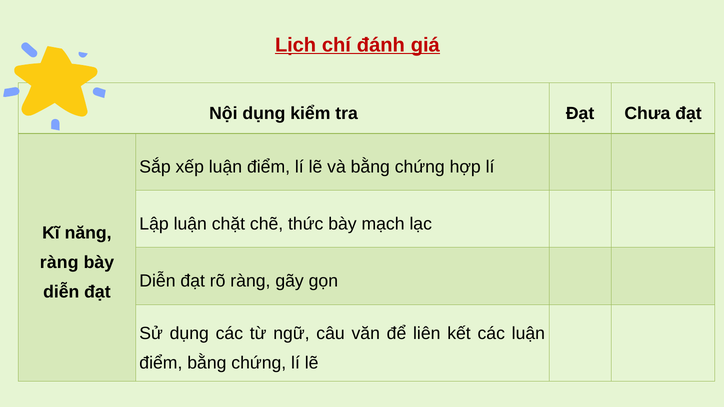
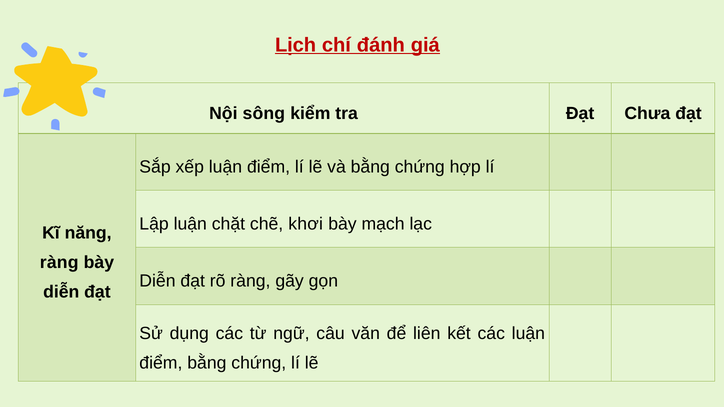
Nội dụng: dụng -> sông
thức: thức -> khơi
